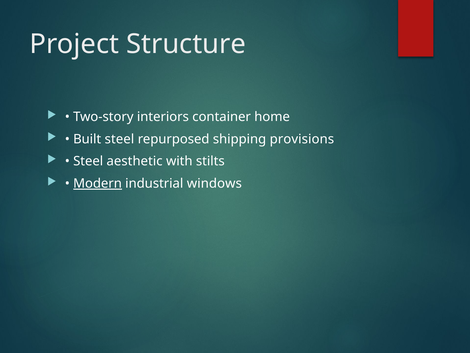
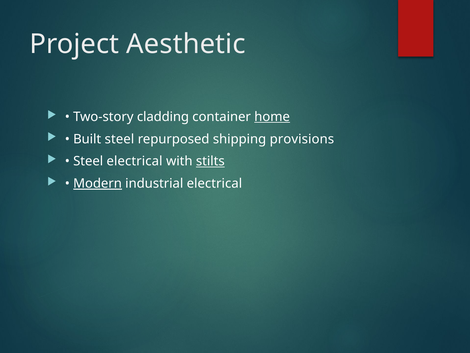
Structure: Structure -> Aesthetic
interiors: interiors -> cladding
home underline: none -> present
Steel aesthetic: aesthetic -> electrical
stilts underline: none -> present
industrial windows: windows -> electrical
